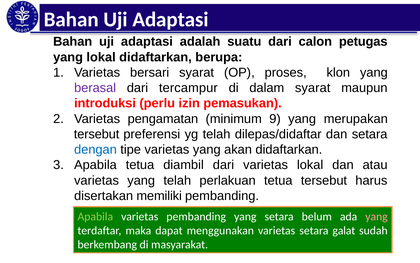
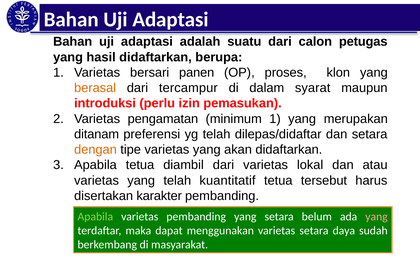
yang lokal: lokal -> hasil
bersari syarat: syarat -> panen
berasal colour: purple -> orange
minimum 9: 9 -> 1
tersebut at (97, 134): tersebut -> ditanam
dengan colour: blue -> orange
perlakuan: perlakuan -> kuantitatif
memiliki: memiliki -> karakter
galat: galat -> daya
